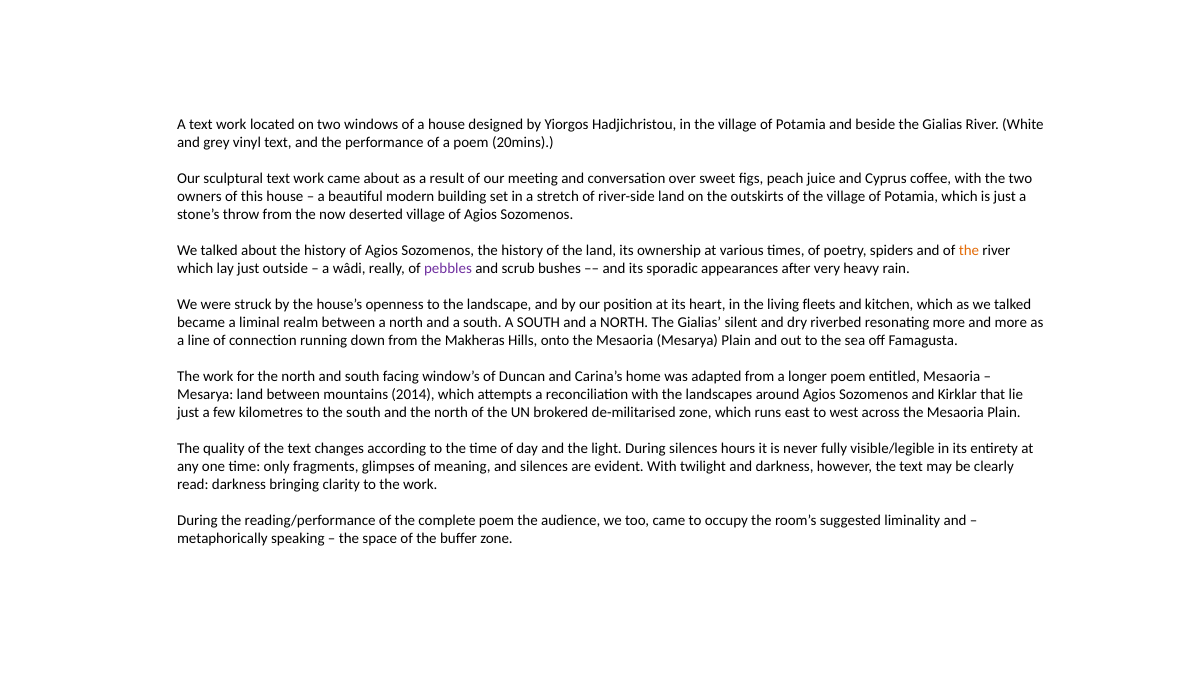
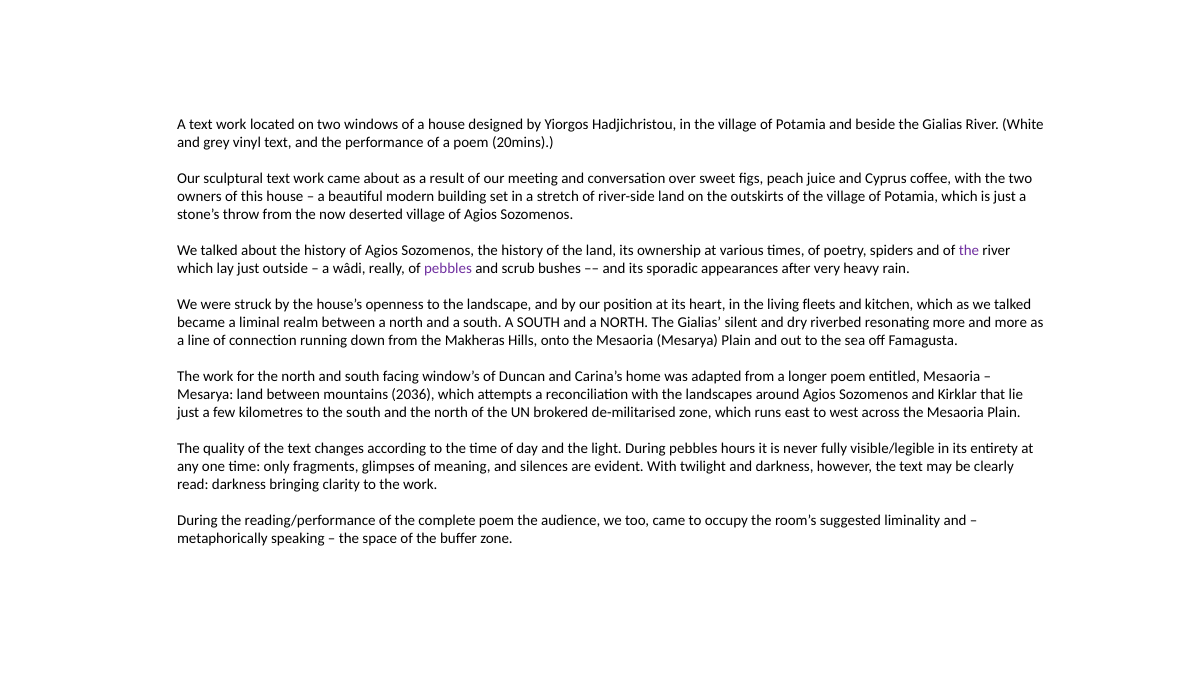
the at (969, 250) colour: orange -> purple
2014: 2014 -> 2036
During silences: silences -> pebbles
